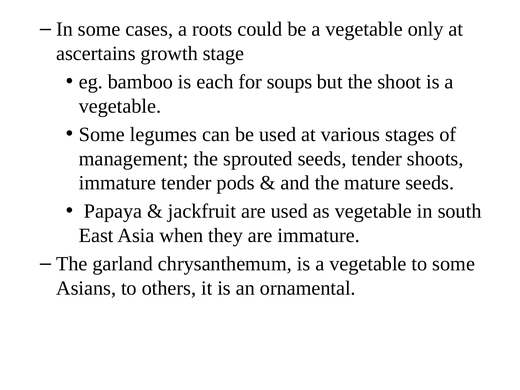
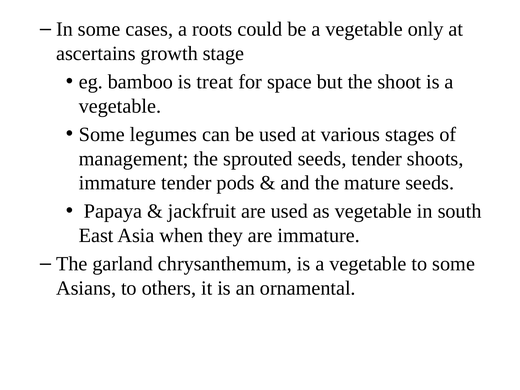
each: each -> treat
soups: soups -> space
